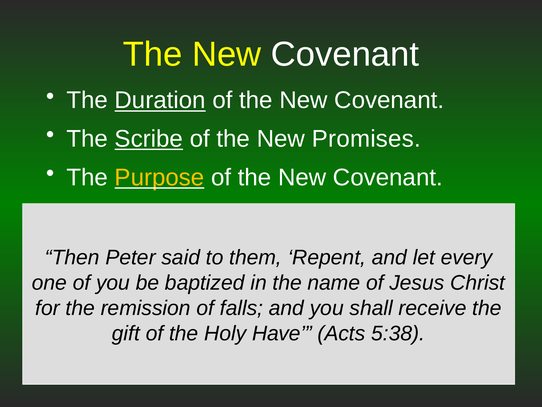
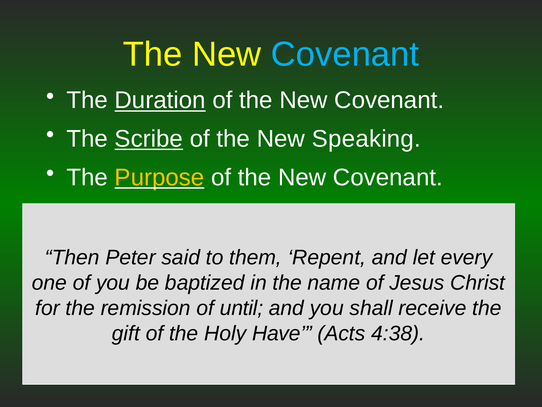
Covenant at (345, 54) colour: white -> light blue
Promises: Promises -> Speaking
falls: falls -> until
5:38: 5:38 -> 4:38
